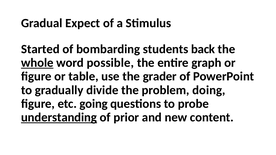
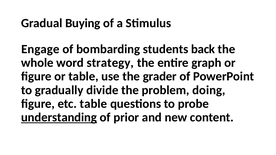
Expect: Expect -> Buying
Started: Started -> Engage
whole underline: present -> none
possible: possible -> strategy
etc going: going -> table
